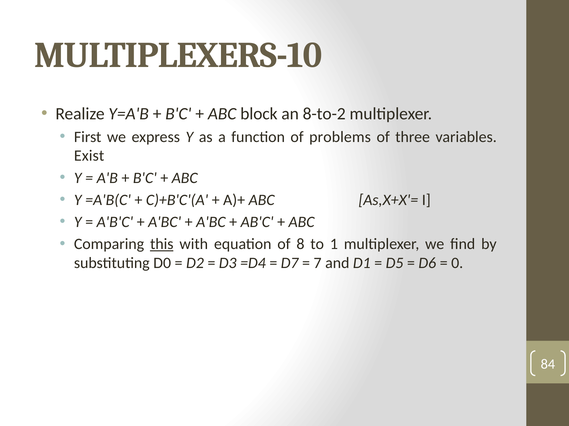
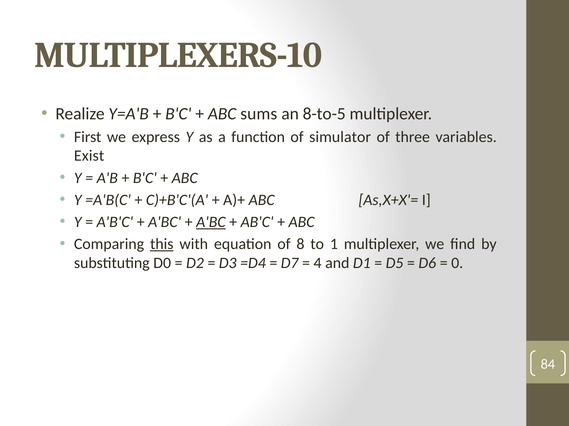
block: block -> sums
8-to-2: 8-to-2 -> 8-to-5
problems: problems -> simulator
A'BC at (211, 222) underline: none -> present
7: 7 -> 4
